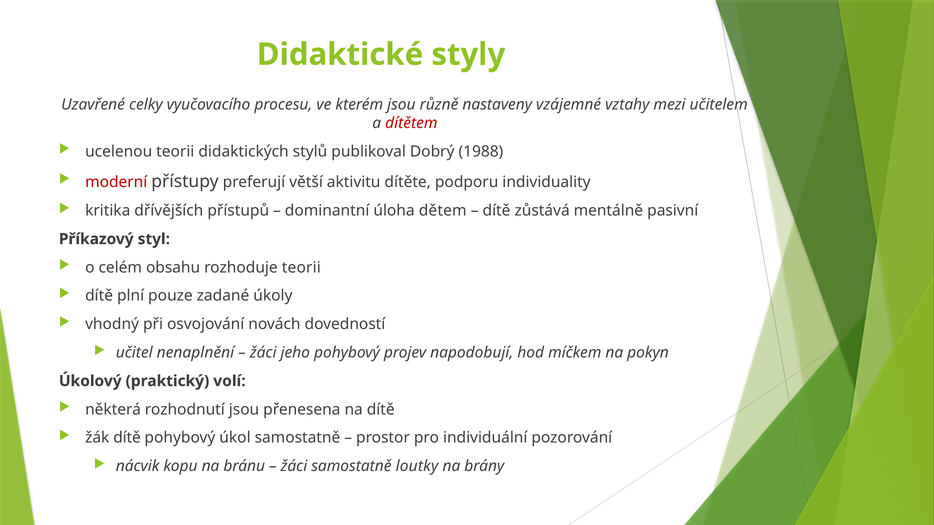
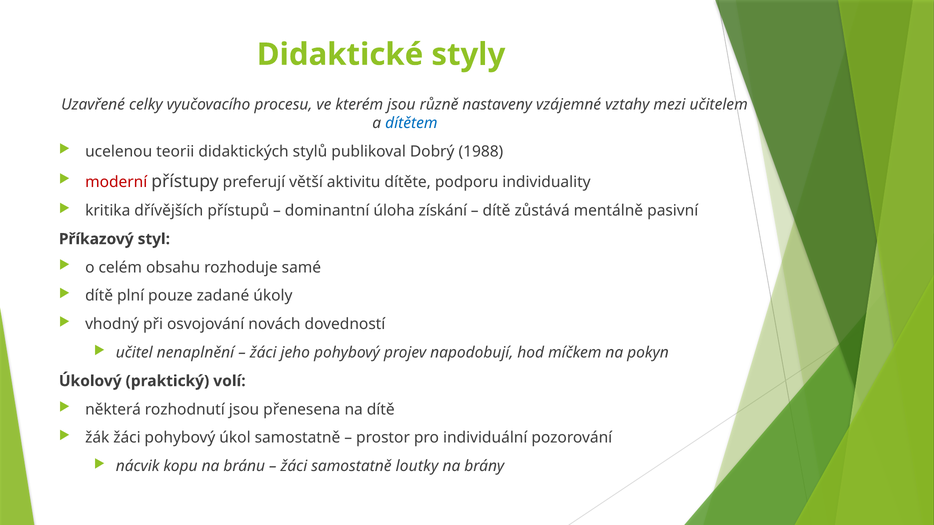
dítětem colour: red -> blue
dětem: dětem -> získání
rozhoduje teorii: teorii -> samé
žák dítě: dítě -> žáci
